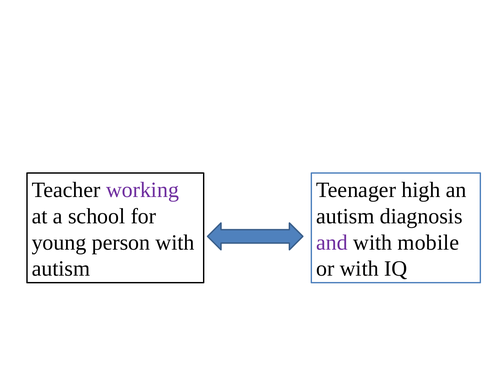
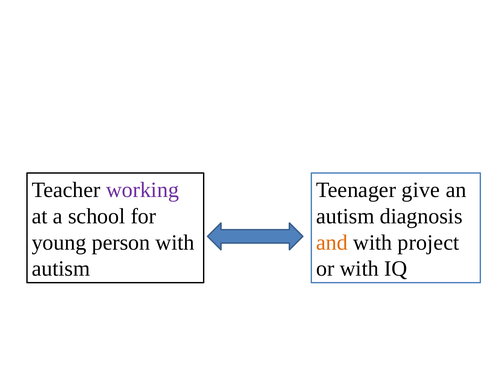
high: high -> give
and colour: purple -> orange
mobile: mobile -> project
